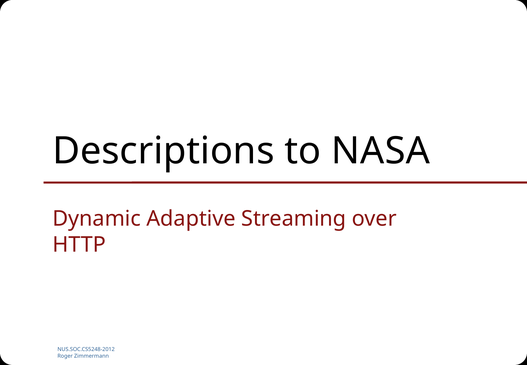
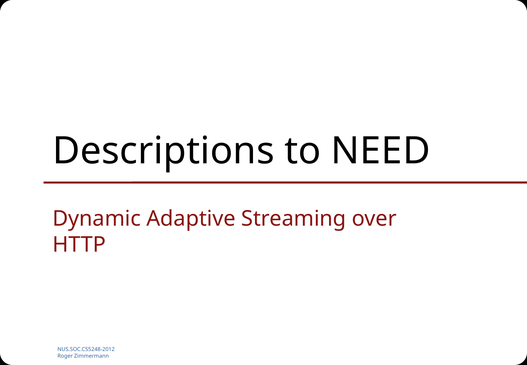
NASA: NASA -> NEED
